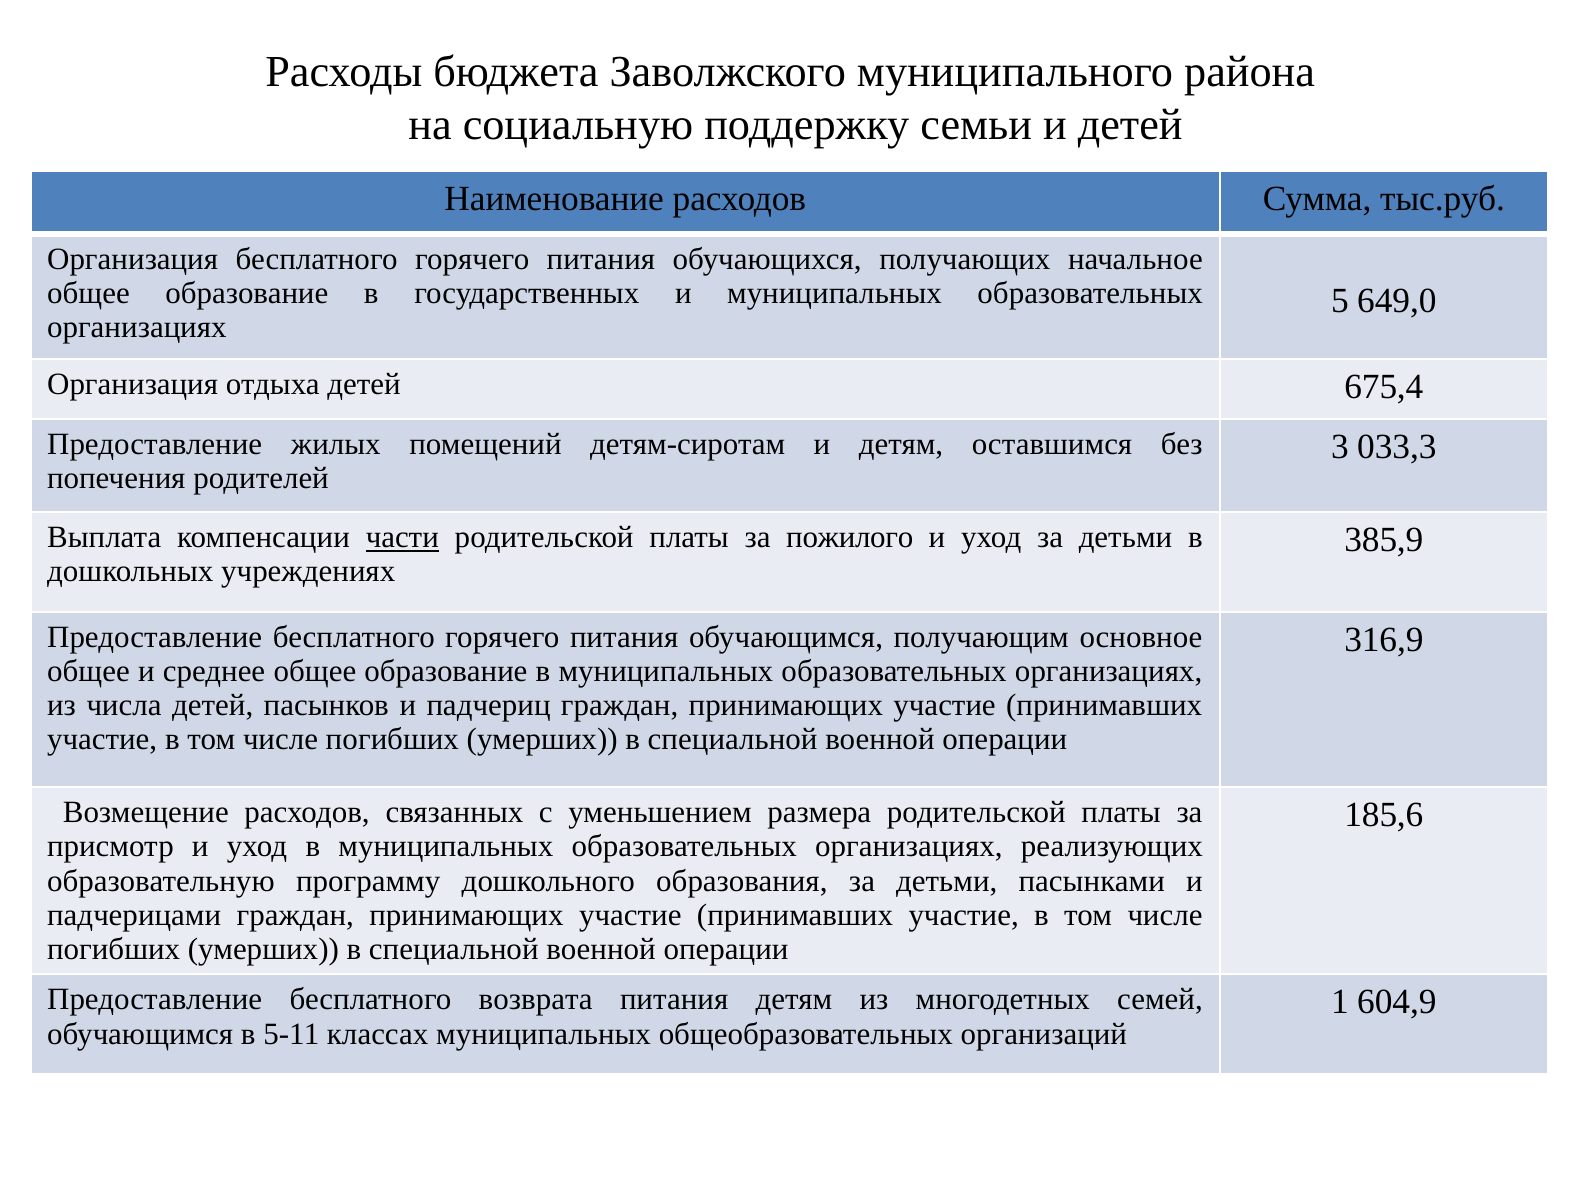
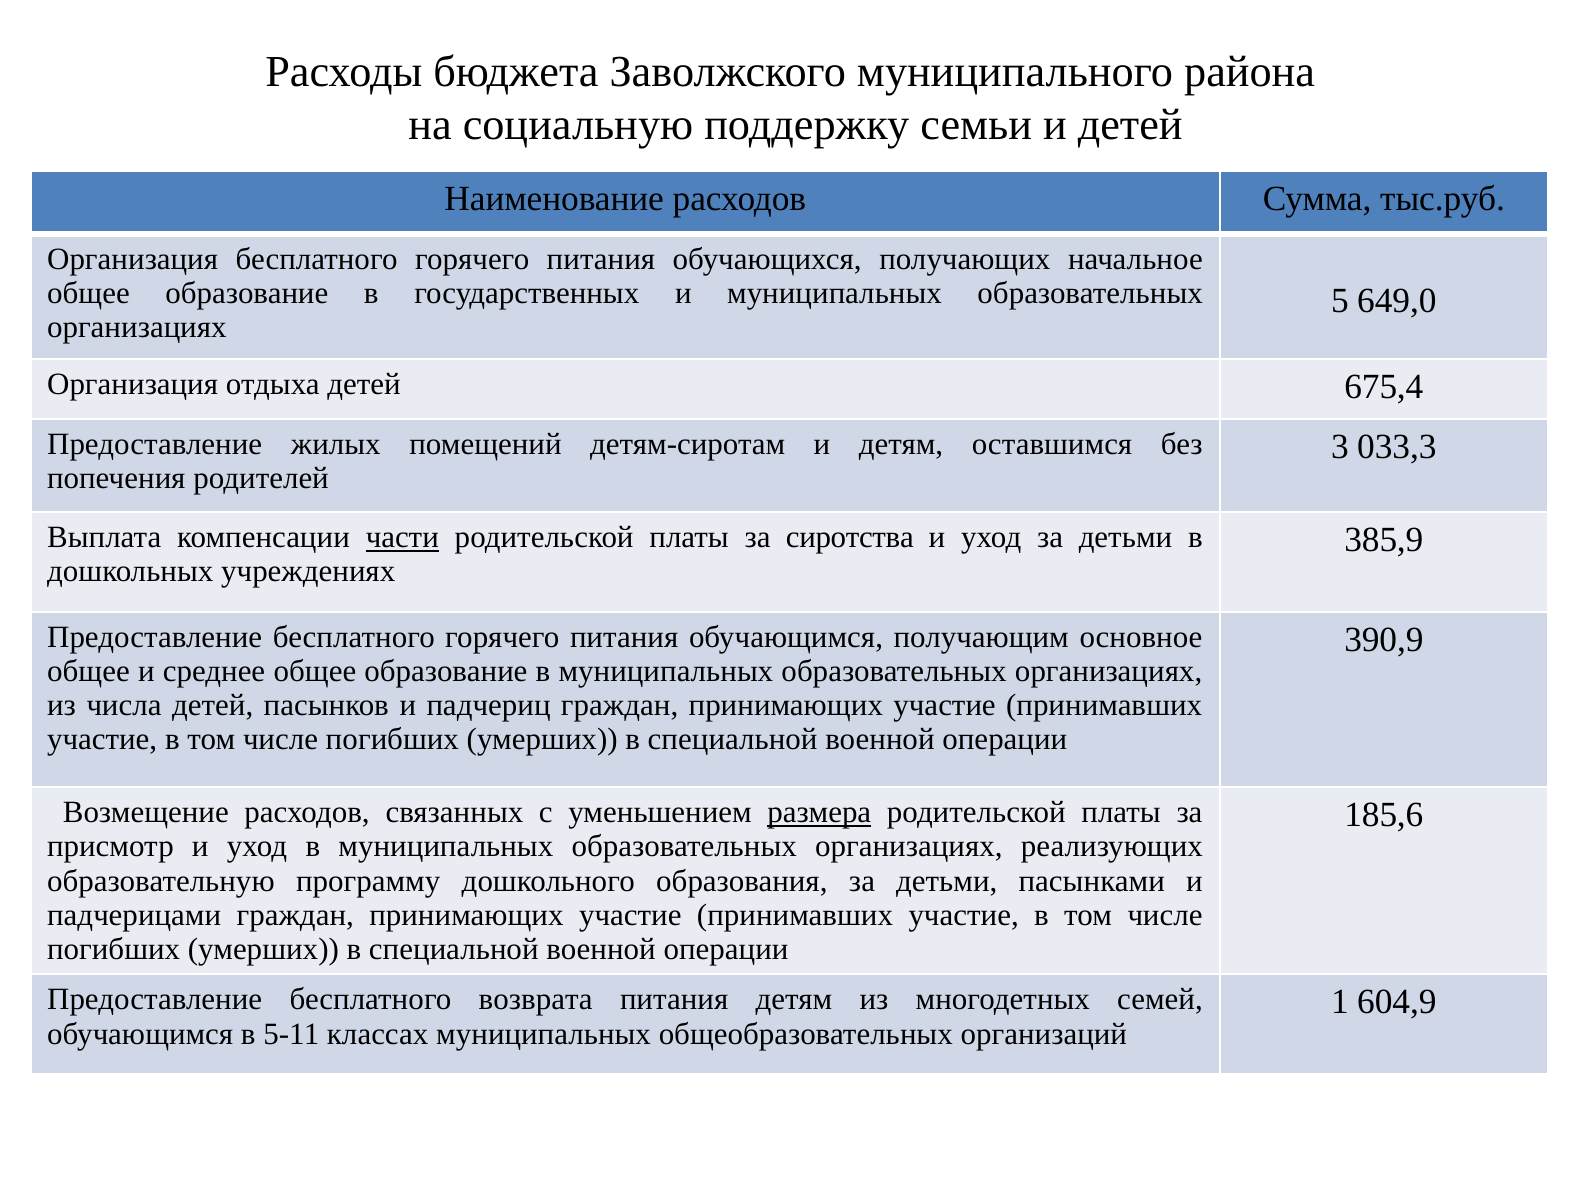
пожилого: пожилого -> сиротства
316,9: 316,9 -> 390,9
размера underline: none -> present
